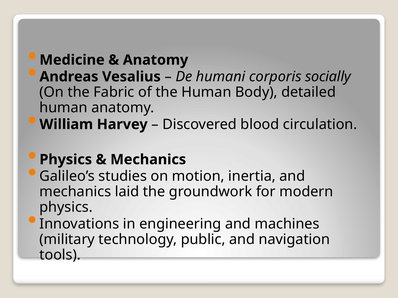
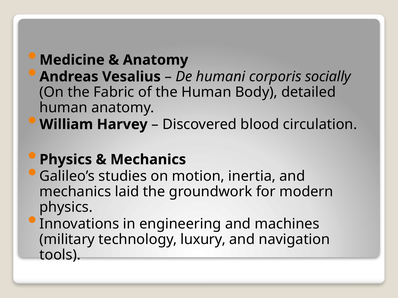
public: public -> luxury
